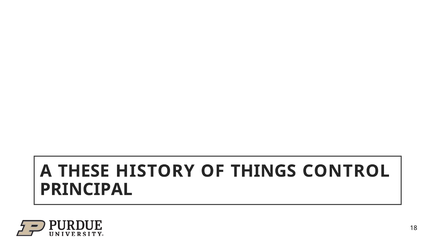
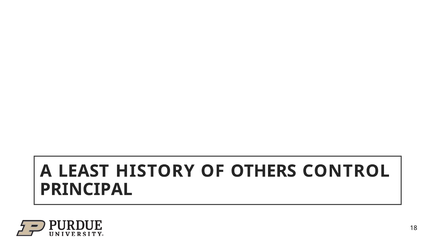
THESE: THESE -> LEAST
THINGS: THINGS -> OTHERS
